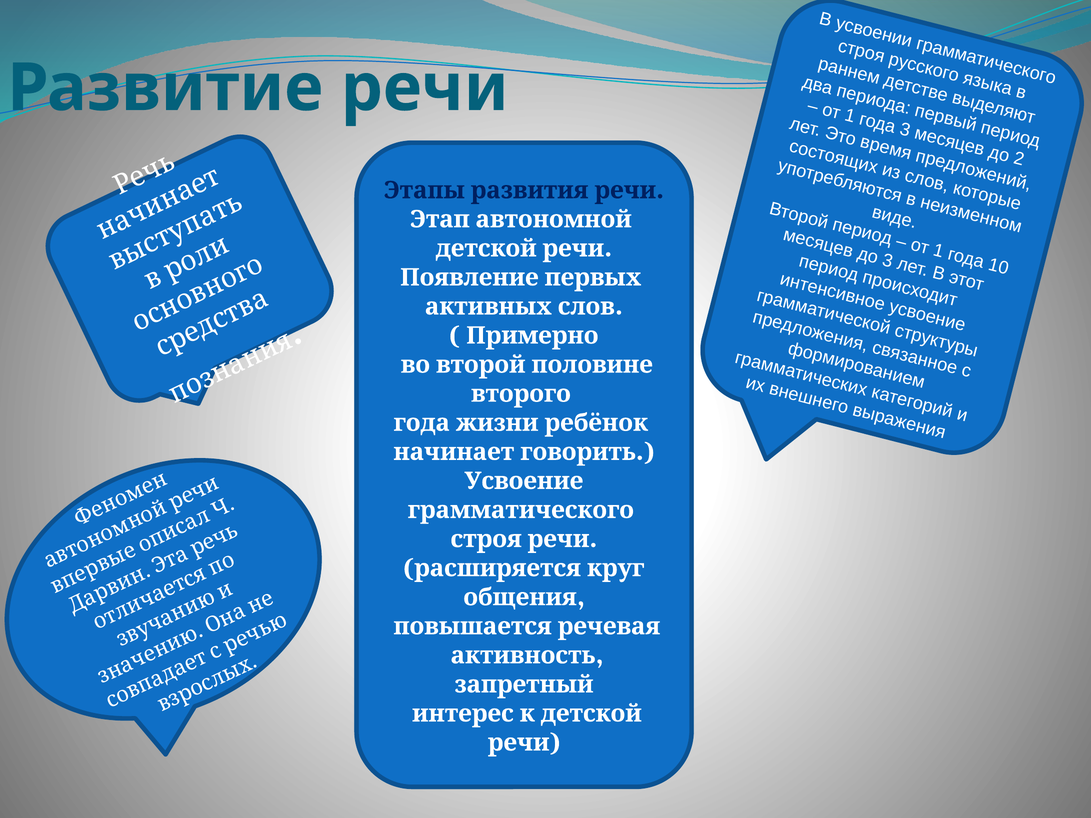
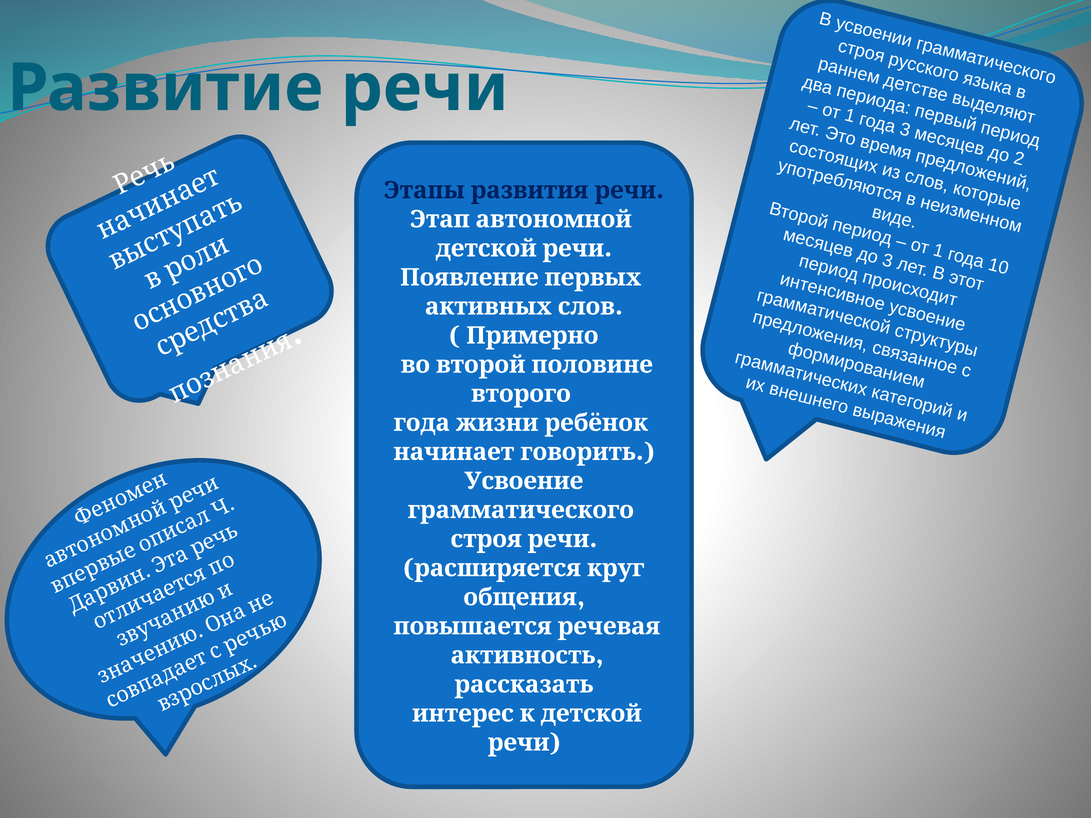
запретный: запретный -> рассказать
